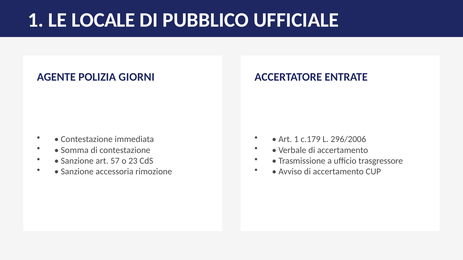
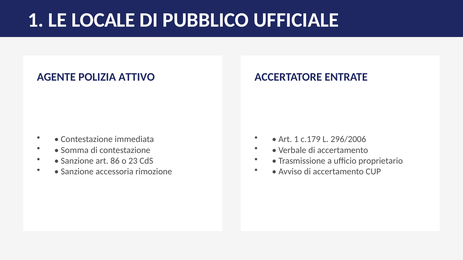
GIORNI: GIORNI -> ATTIVO
57: 57 -> 86
trasgressore: trasgressore -> proprietario
